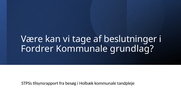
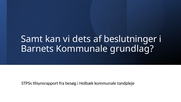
Være: Være -> Samt
tage: tage -> dets
Fordrer: Fordrer -> Barnets
